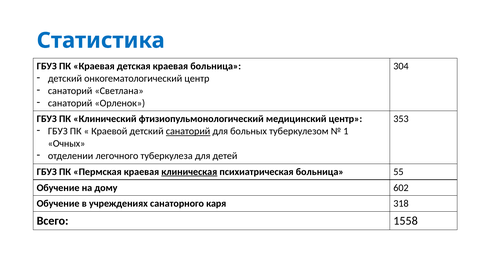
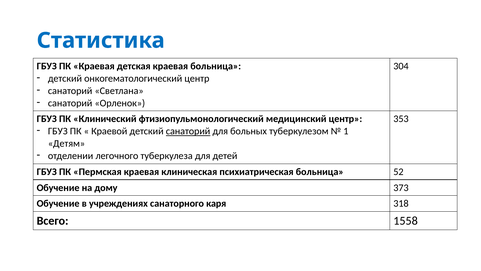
Очных: Очных -> Детям
клиническая underline: present -> none
55: 55 -> 52
602: 602 -> 373
